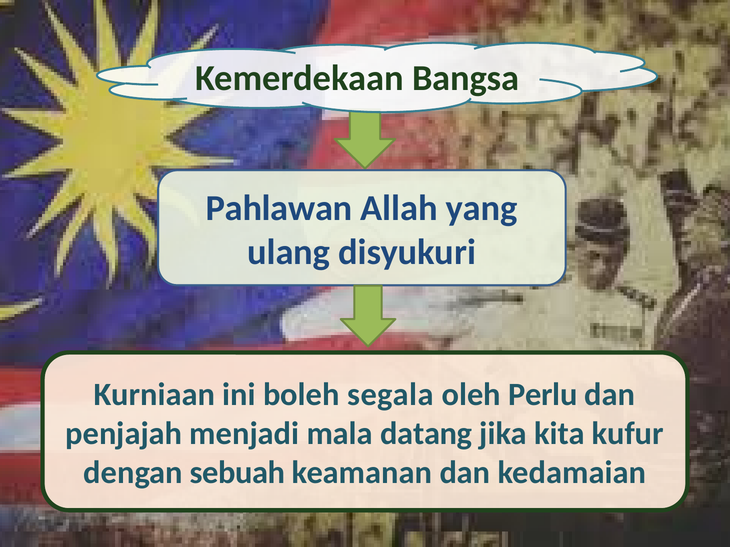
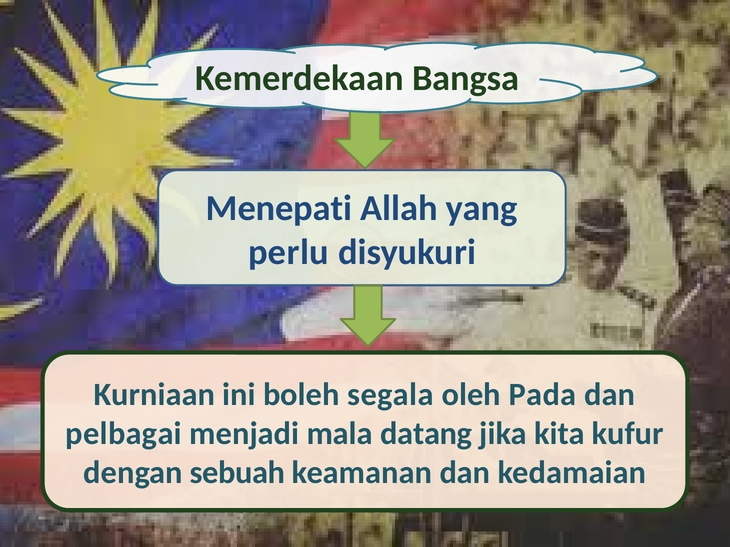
Pahlawan: Pahlawan -> Menepati
ulang: ulang -> perlu
Perlu: Perlu -> Pada
penjajah: penjajah -> pelbagai
